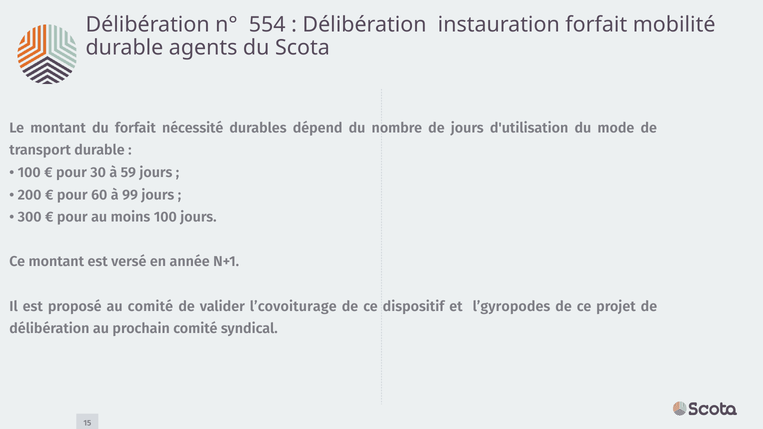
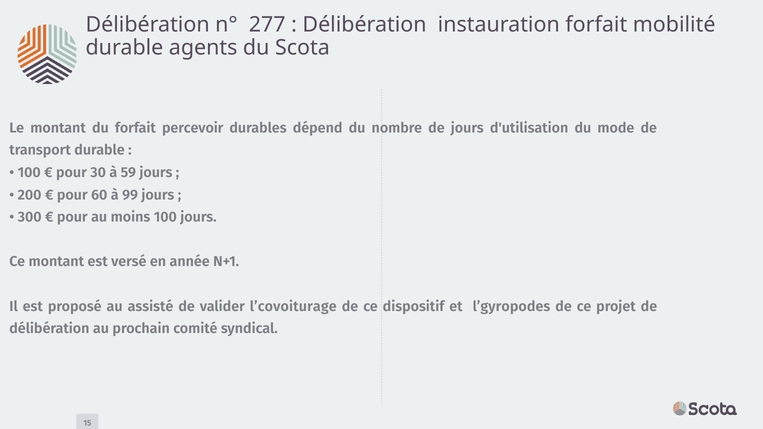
554: 554 -> 277
nécessité: nécessité -> percevoir
au comité: comité -> assisté
